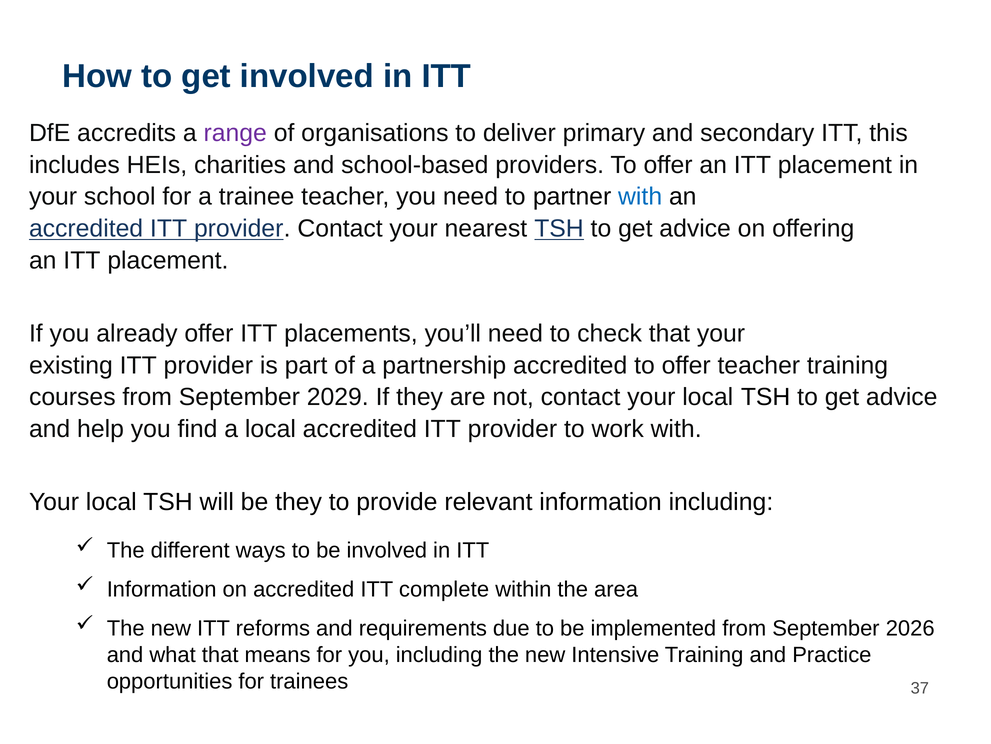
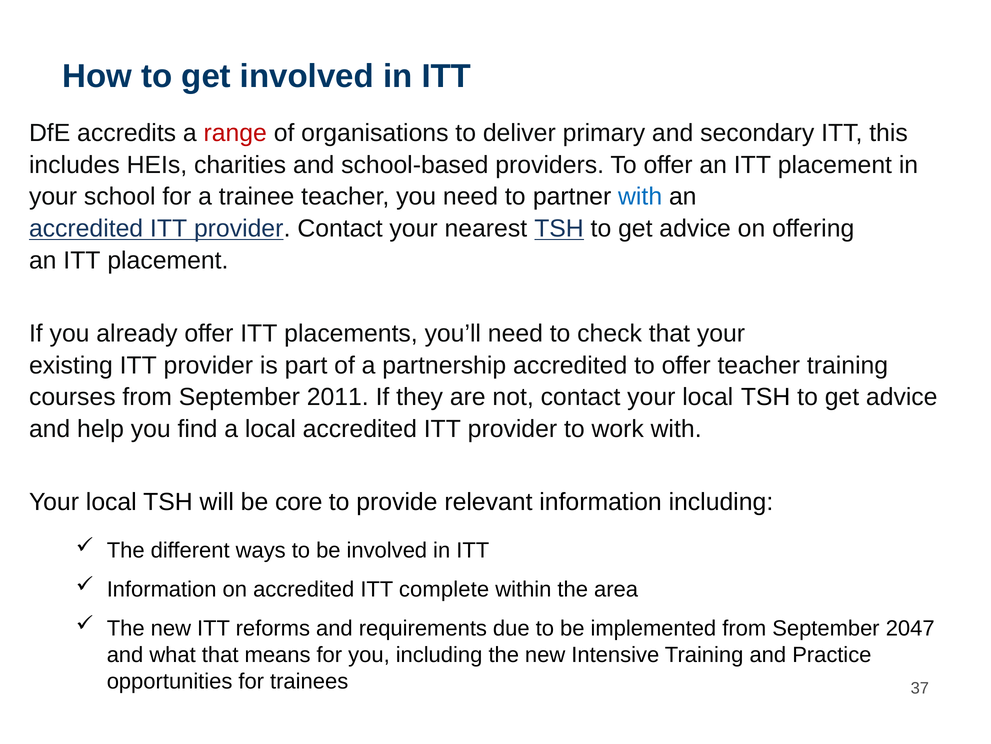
range colour: purple -> red
2029: 2029 -> 2011
be they: they -> core
2026: 2026 -> 2047
